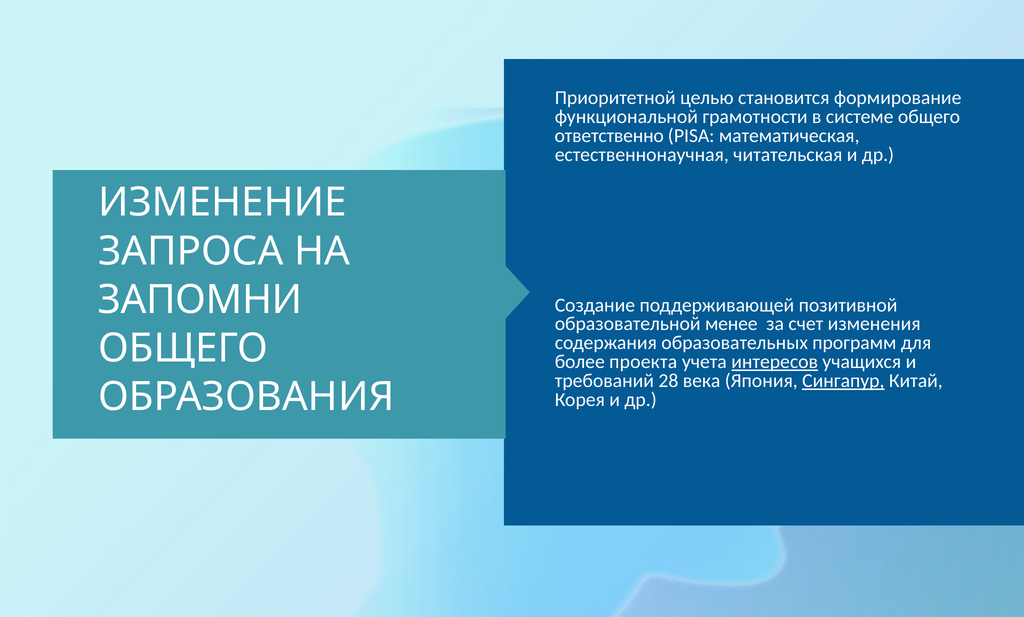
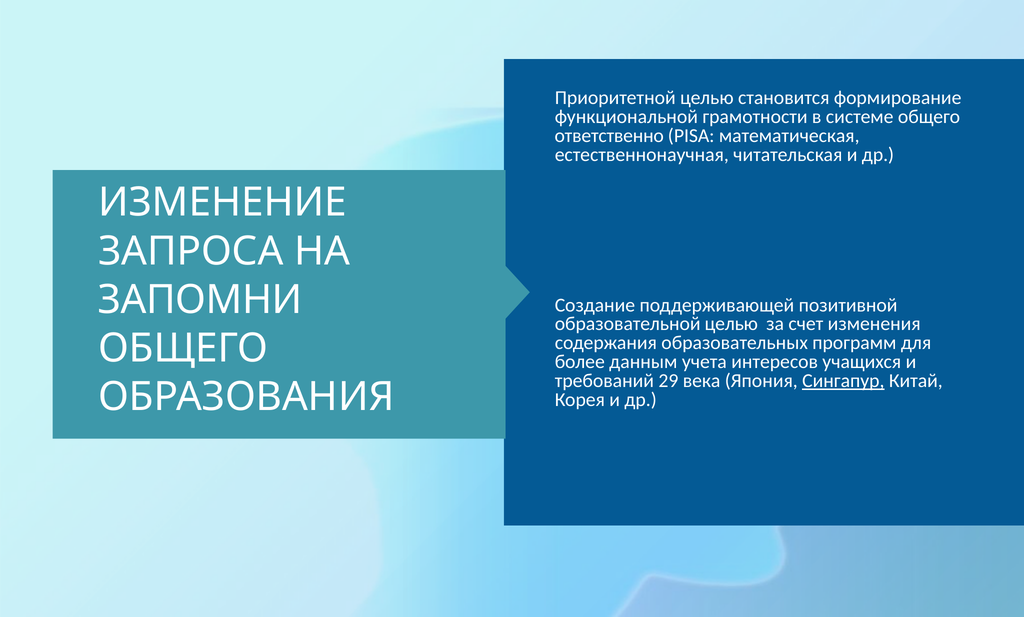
образовательной менее: менее -> целью
проекта: проекта -> данным
интересов underline: present -> none
28: 28 -> 29
